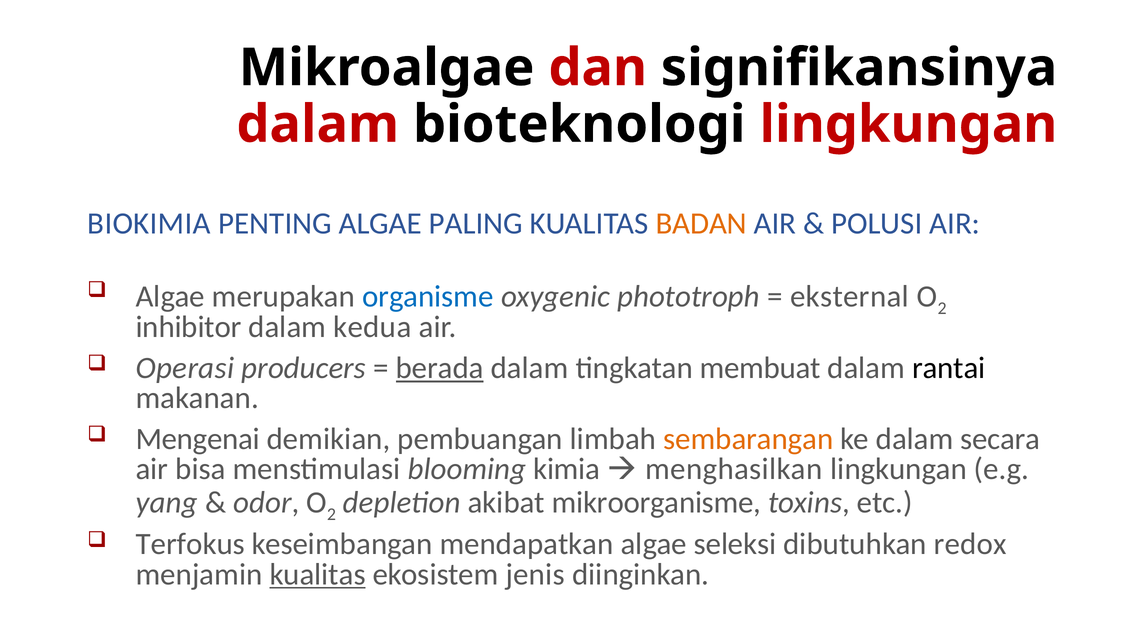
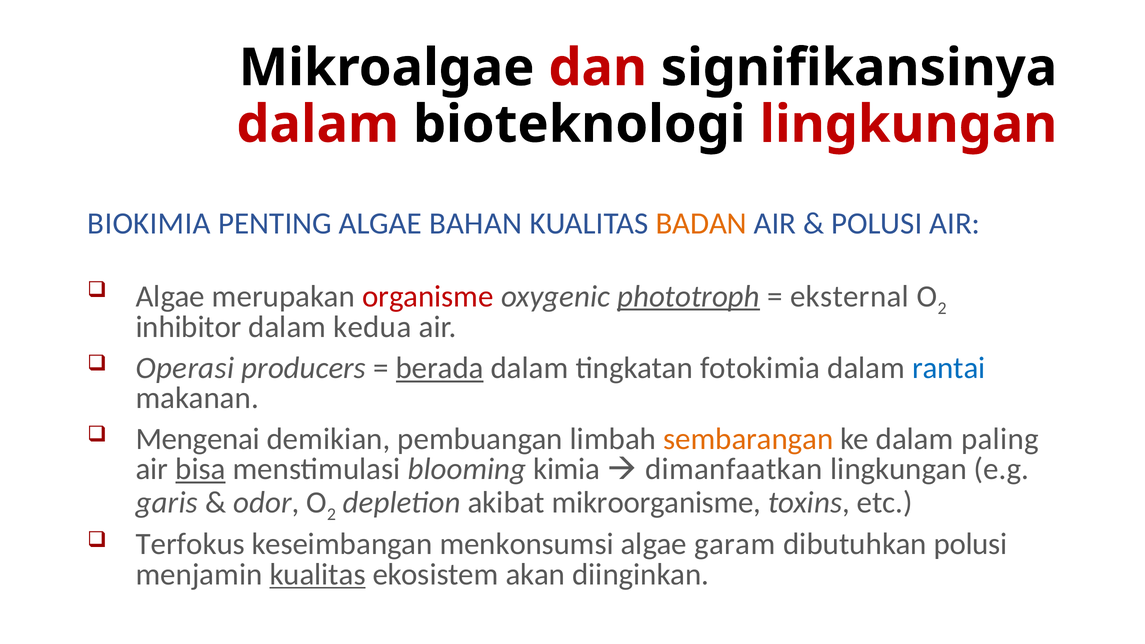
PALING: PALING -> BAHAN
organisme colour: blue -> red
phototroph underline: none -> present
membuat: membuat -> fotokimia
rantai colour: black -> blue
secara: secara -> paling
bisa underline: none -> present
menghasilkan: menghasilkan -> dimanfaatkan
yang: yang -> garis
mendapatkan: mendapatkan -> menkonsumsi
seleksi: seleksi -> garam
dibutuhkan redox: redox -> polusi
jenis: jenis -> akan
